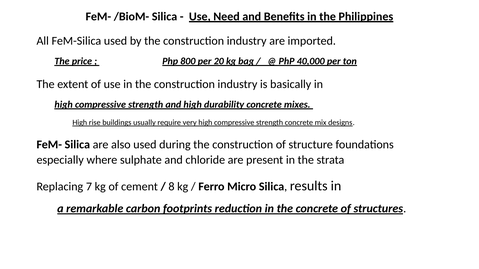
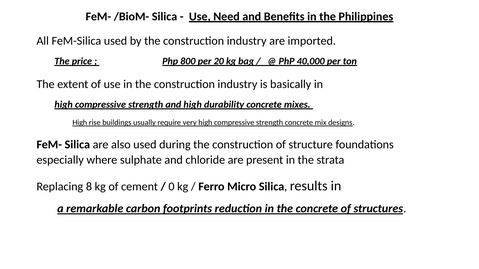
7: 7 -> 8
8: 8 -> 0
